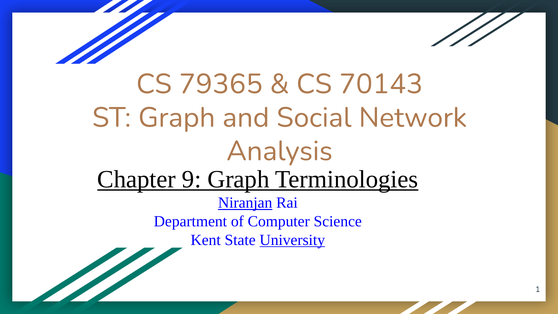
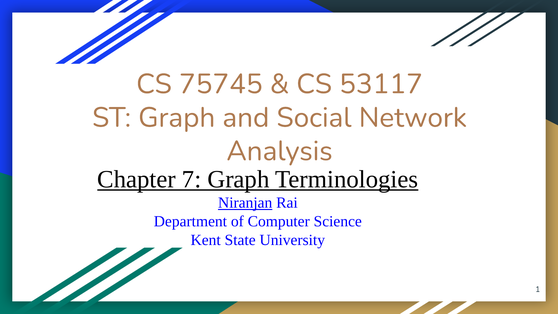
79365: 79365 -> 75745
70143: 70143 -> 53117
9: 9 -> 7
University underline: present -> none
